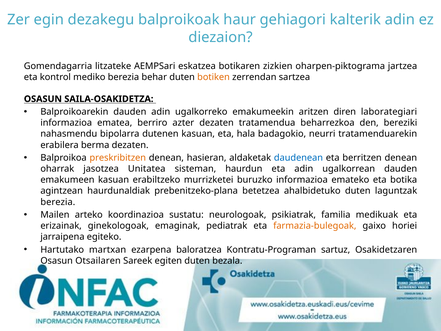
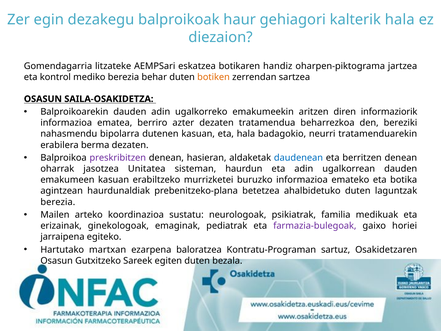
kalterik adin: adin -> hala
zizkien: zizkien -> handiz
laborategiari: laborategiari -> informaziorik
preskribitzen colour: orange -> purple
farmazia-bulegoak colour: orange -> purple
Otsailaren: Otsailaren -> Gutxitzeko
